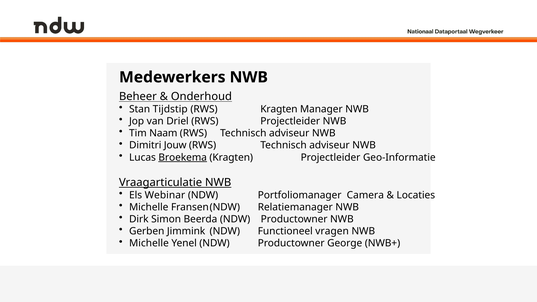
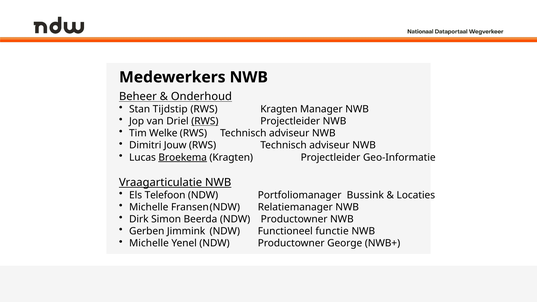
RWS at (205, 121) underline: none -> present
Naam: Naam -> Welke
Webinar: Webinar -> Telefoon
Camera: Camera -> Bussink
vragen: vragen -> functie
